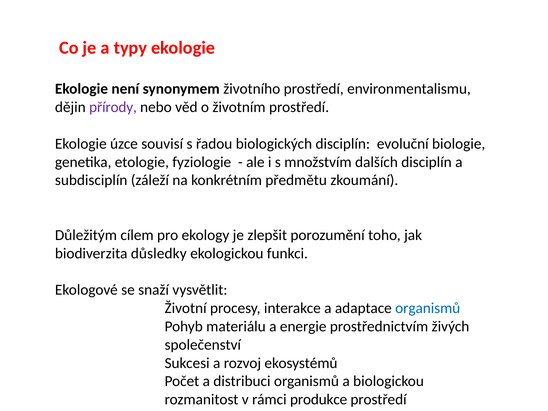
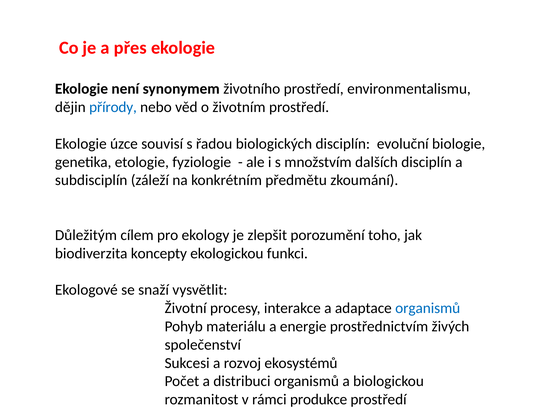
typy: typy -> přes
přírody colour: purple -> blue
důsledky: důsledky -> koncepty
